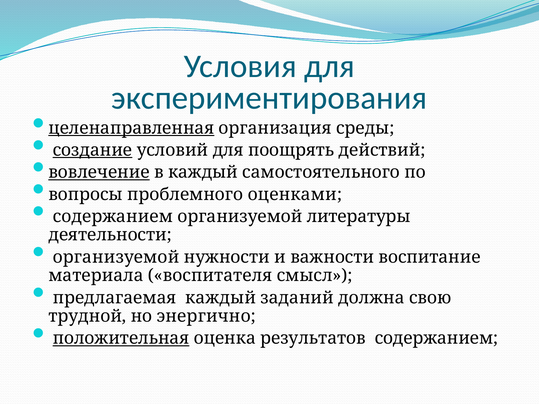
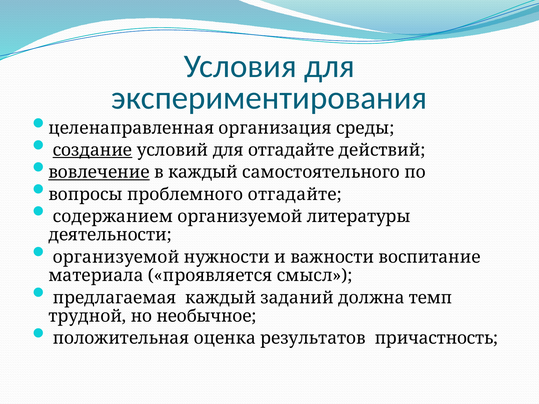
целенаправленная underline: present -> none
для поощрять: поощрять -> отгадайте
проблемного оценками: оценками -> отгадайте
воспитателя: воспитателя -> проявляется
свою: свою -> темп
энергично: энергично -> необычное
положительная underline: present -> none
результатов содержанием: содержанием -> причастность
